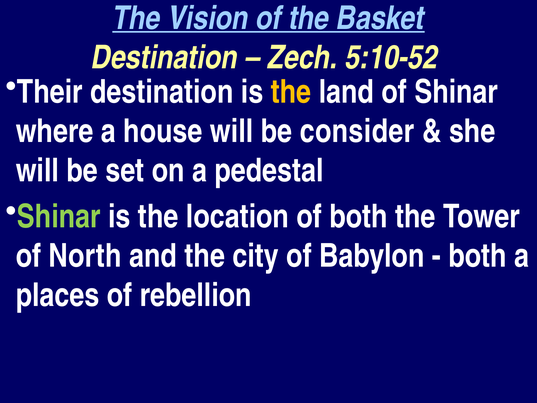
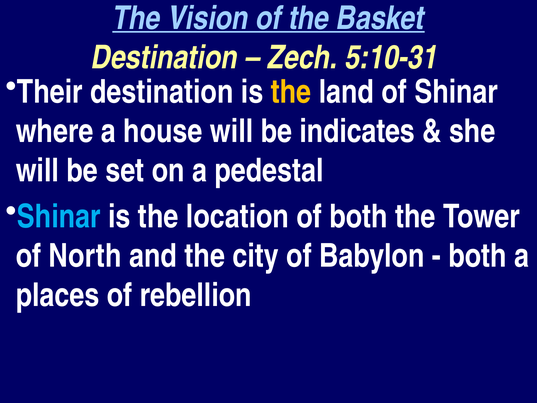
5:10-52: 5:10-52 -> 5:10-31
consider: consider -> indicates
Shinar at (59, 216) colour: light green -> light blue
